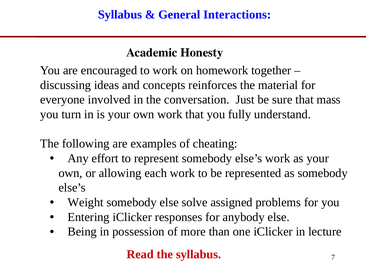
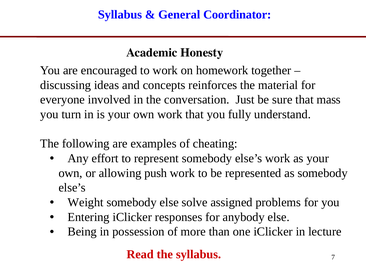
Interactions: Interactions -> Coordinator
each: each -> push
